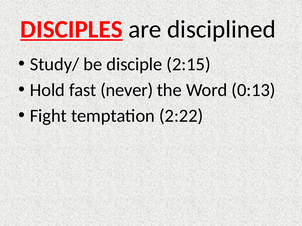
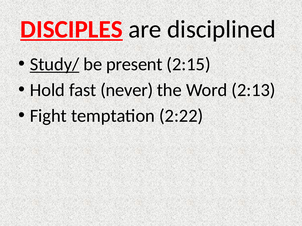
Study/ underline: none -> present
disciple: disciple -> present
0:13: 0:13 -> 2:13
